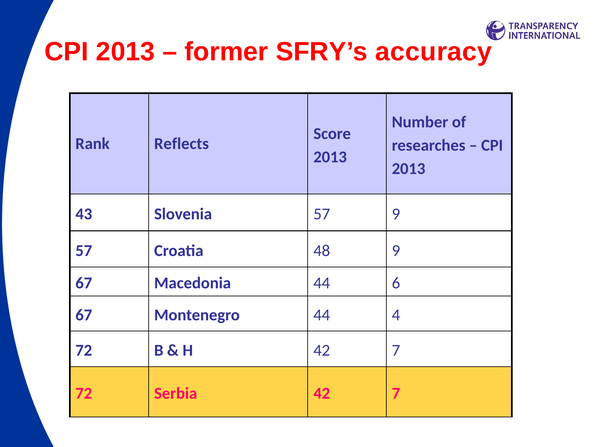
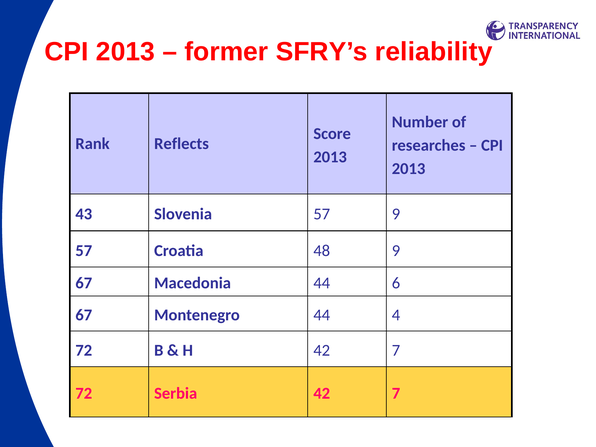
accuracy: accuracy -> reliability
